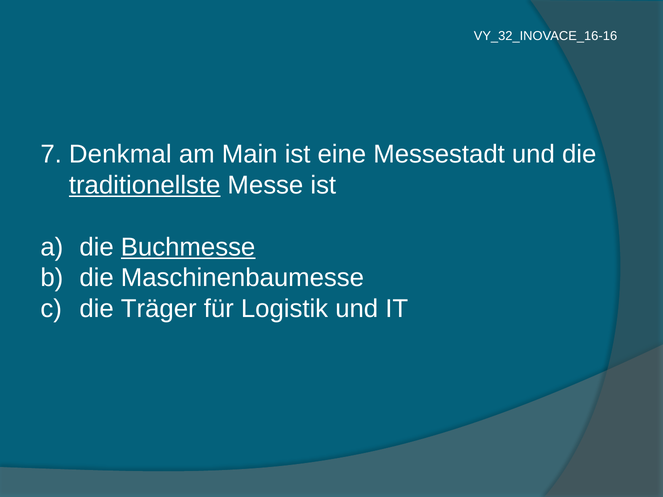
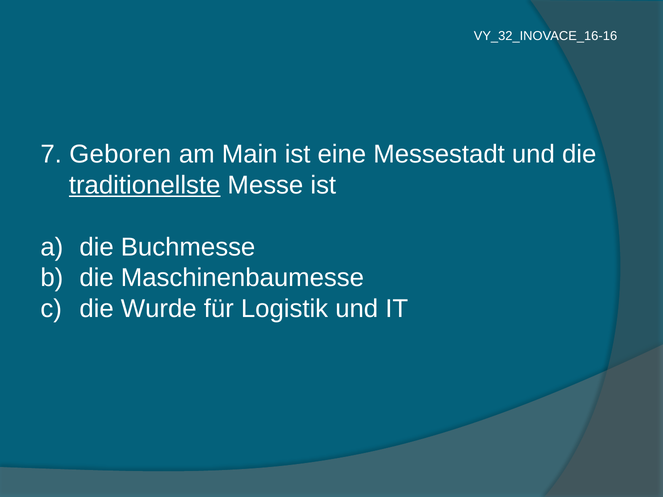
Denkmal: Denkmal -> Geboren
Buchmesse underline: present -> none
Träger: Träger -> Wurde
